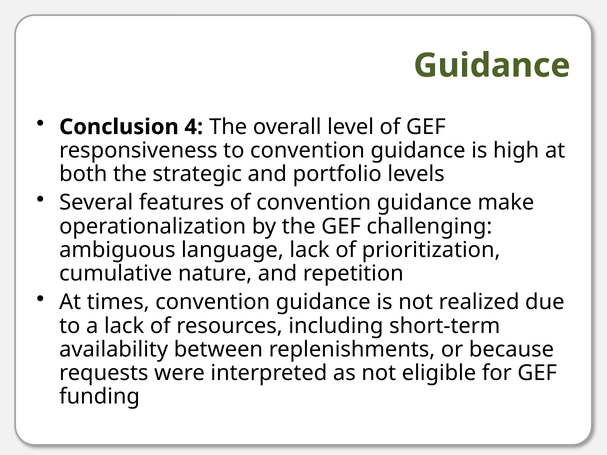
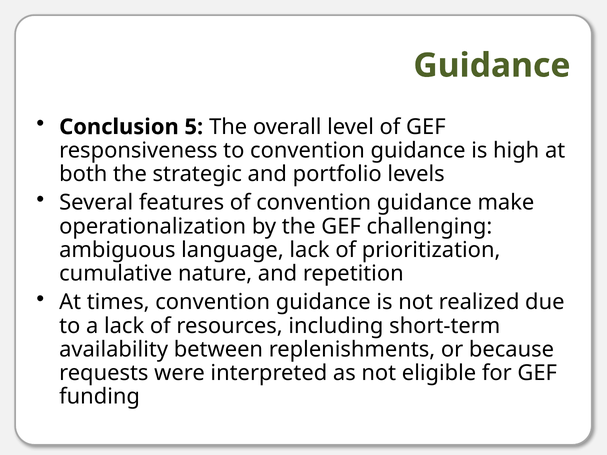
4: 4 -> 5
